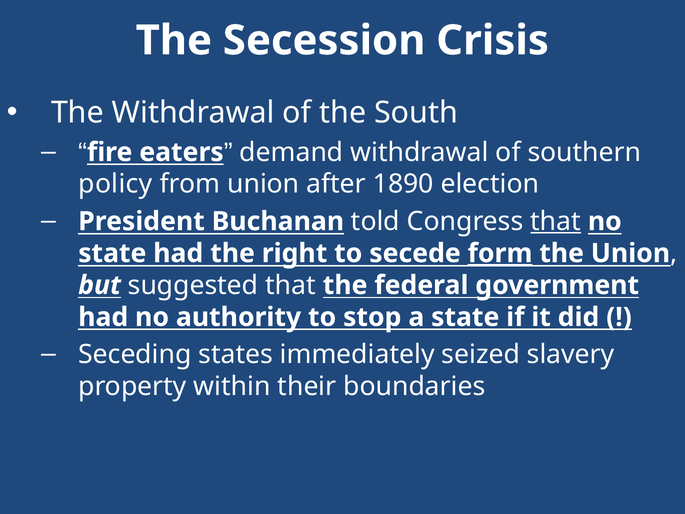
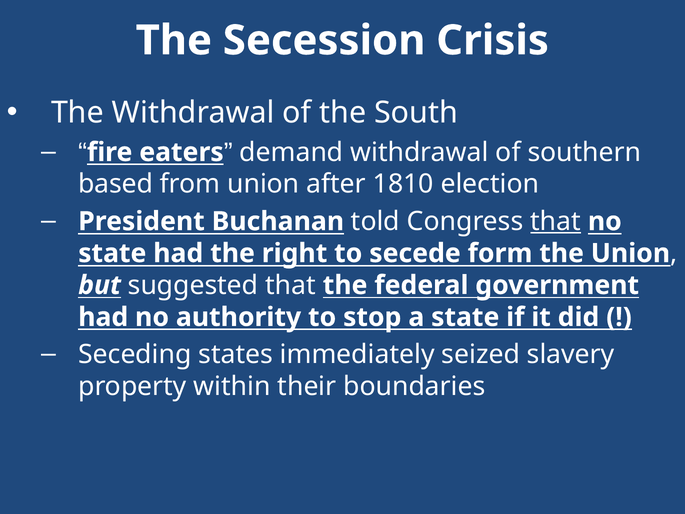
policy: policy -> based
1890: 1890 -> 1810
form underline: present -> none
